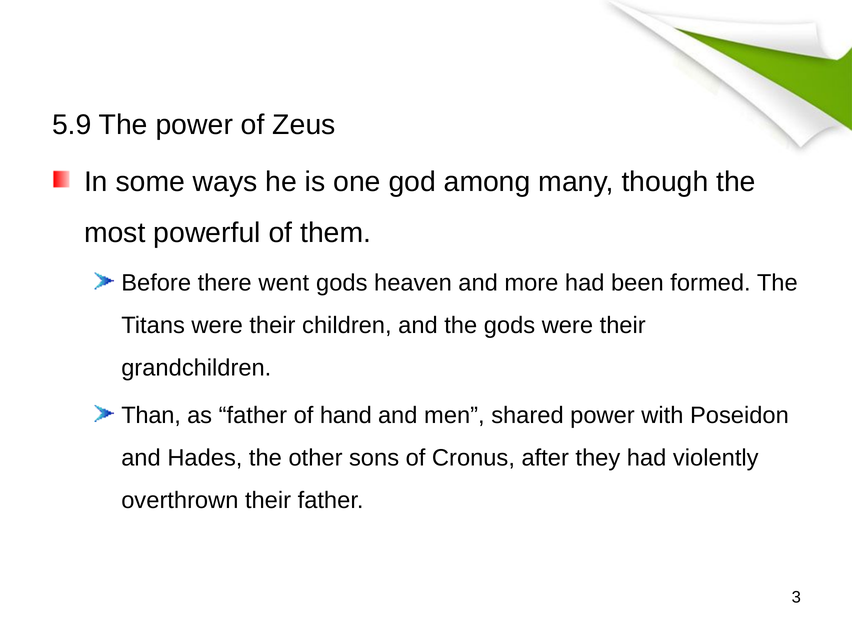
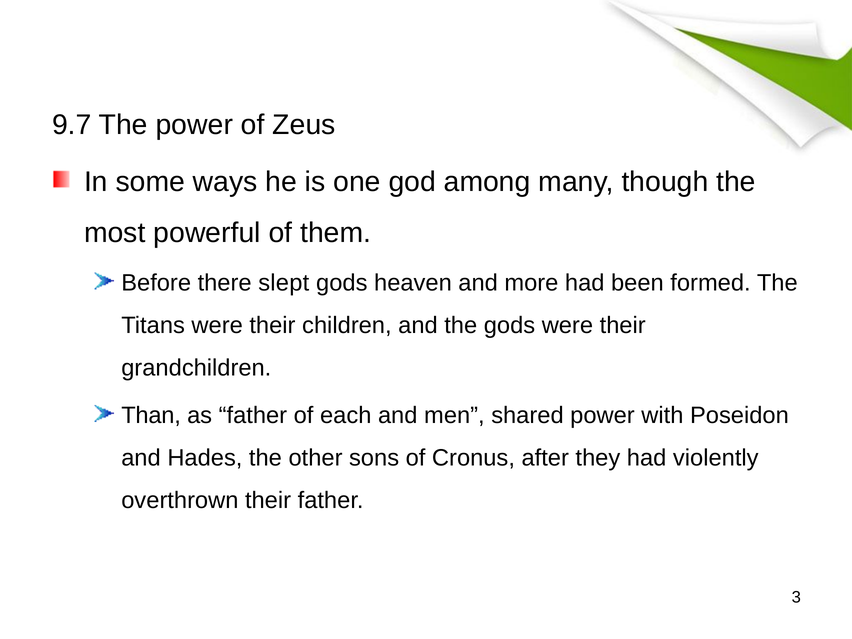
5.9: 5.9 -> 9.7
went: went -> slept
hand: hand -> each
